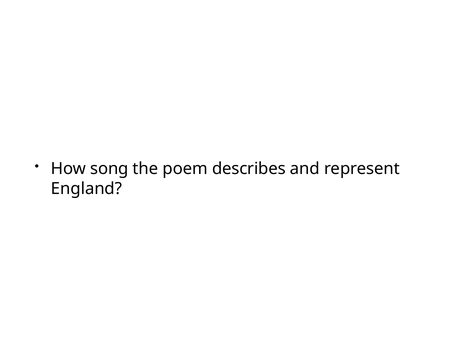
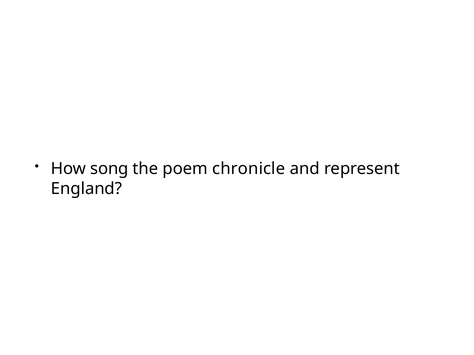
describes: describes -> chronicle
